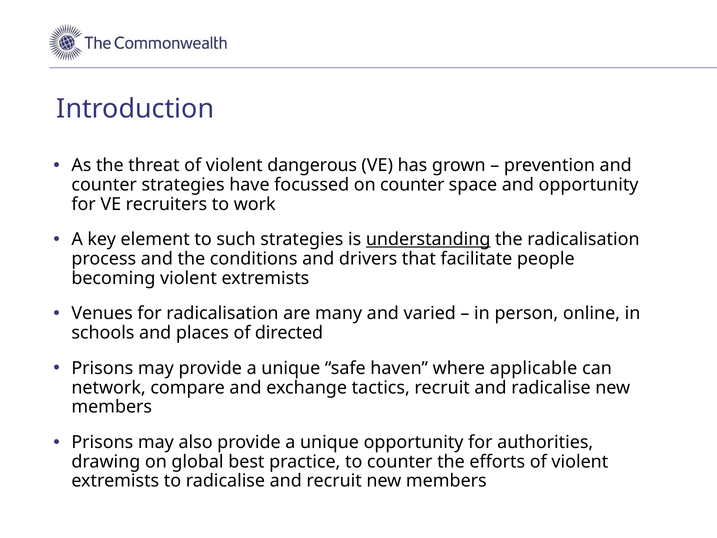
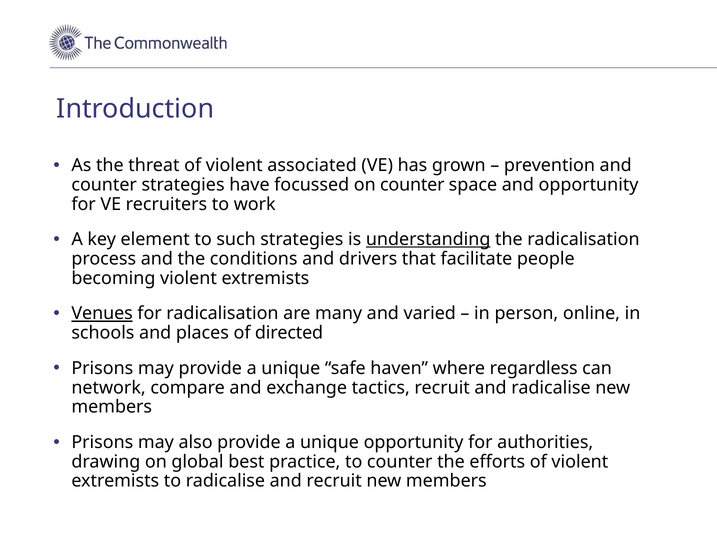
dangerous: dangerous -> associated
Venues underline: none -> present
applicable: applicable -> regardless
